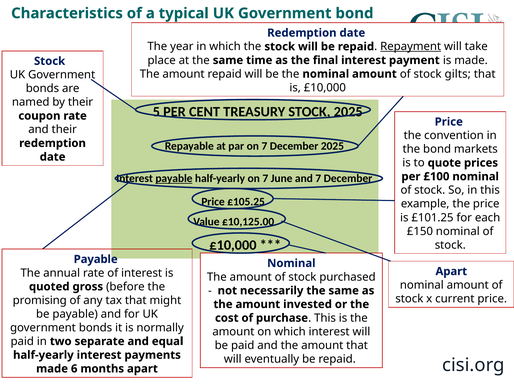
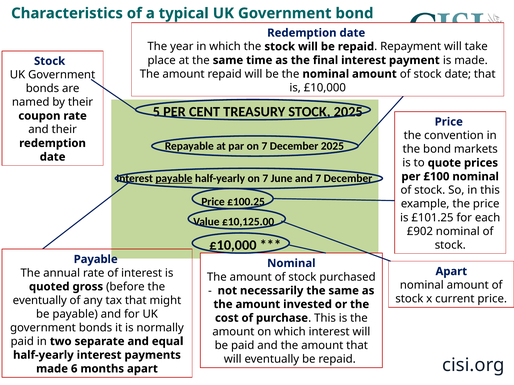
Repayment underline: present -> none
stock gilts: gilts -> date
£105.25: £105.25 -> £100.25
£150: £150 -> £902
promising at (40, 301): promising -> eventually
